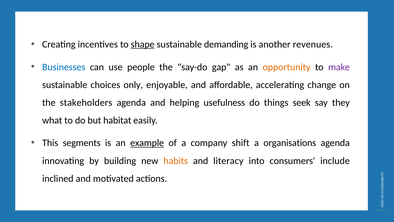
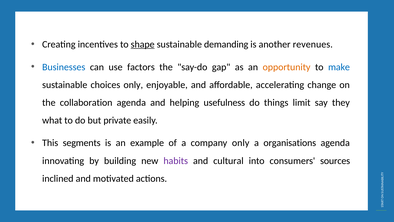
people: people -> factors
make colour: purple -> blue
stakeholders: stakeholders -> collaboration
seek: seek -> limit
habitat: habitat -> private
example underline: present -> none
company shift: shift -> only
habits colour: orange -> purple
literacy: literacy -> cultural
include: include -> sources
